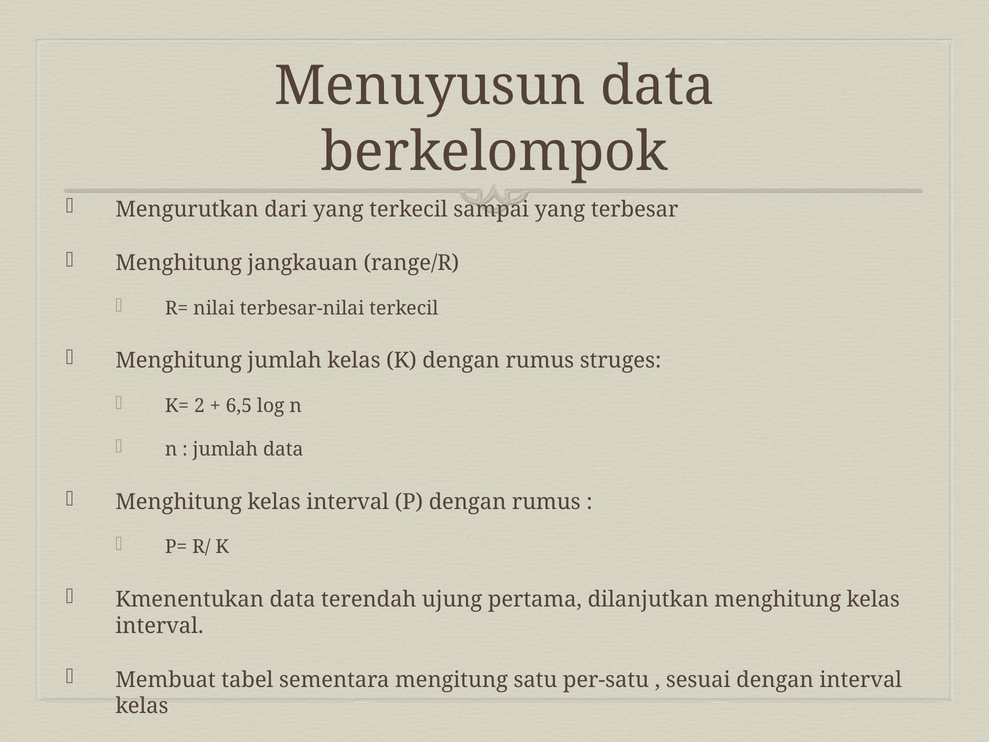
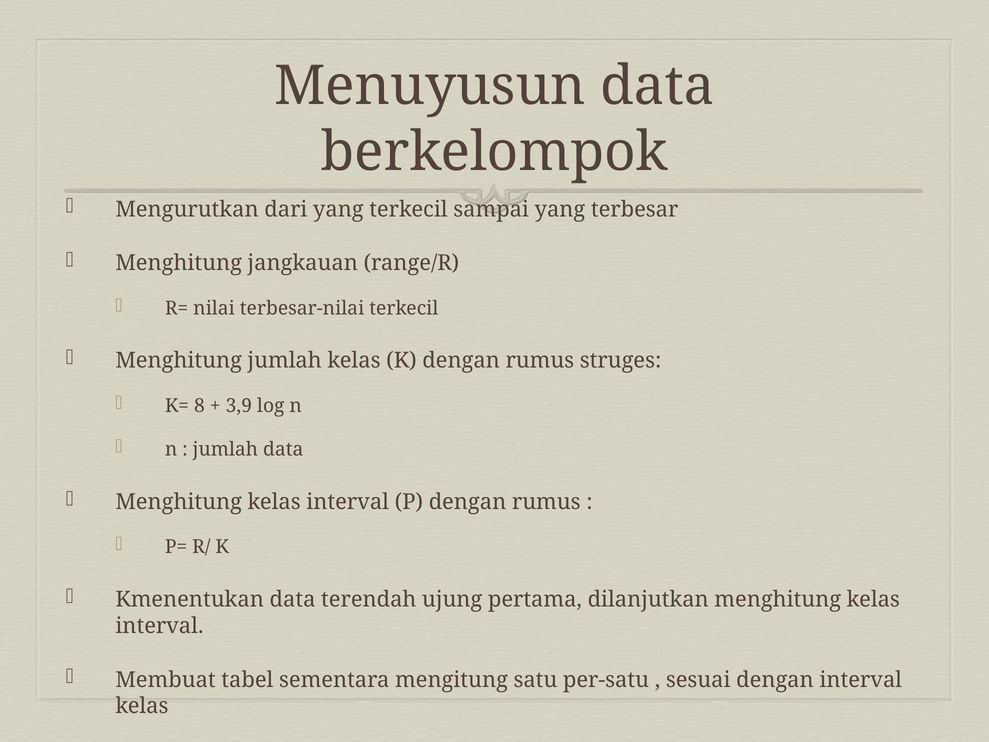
2: 2 -> 8
6,5: 6,5 -> 3,9
